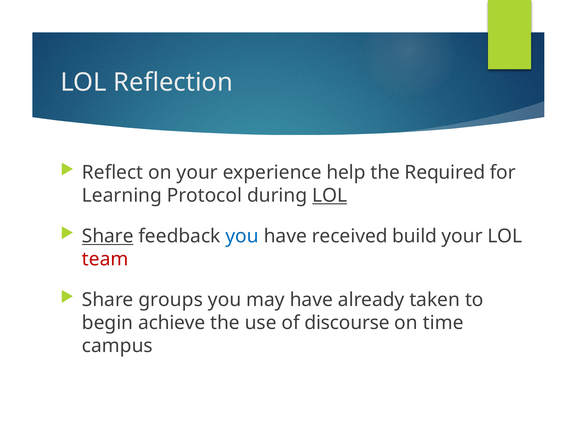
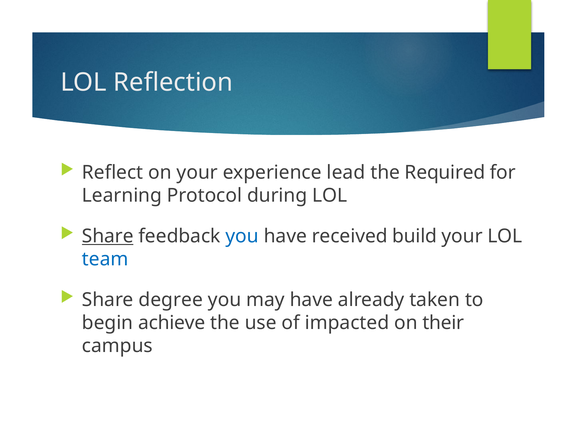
help: help -> lead
LOL at (330, 196) underline: present -> none
team colour: red -> blue
groups: groups -> degree
discourse: discourse -> impacted
time: time -> their
